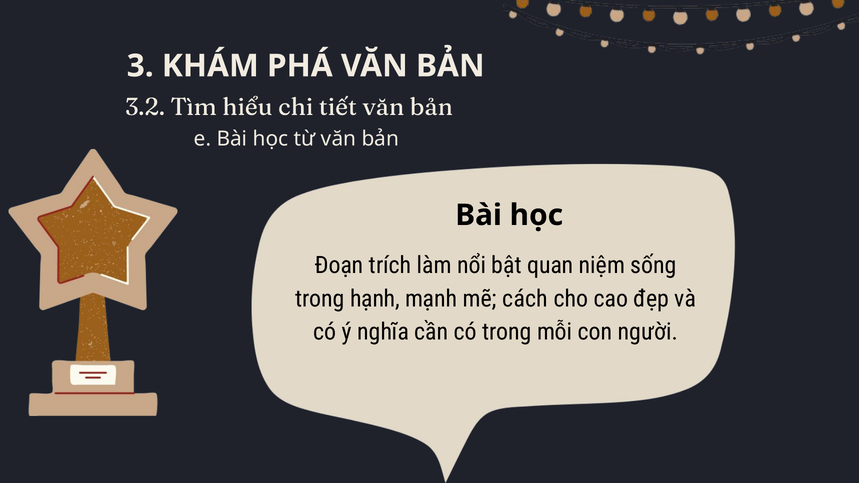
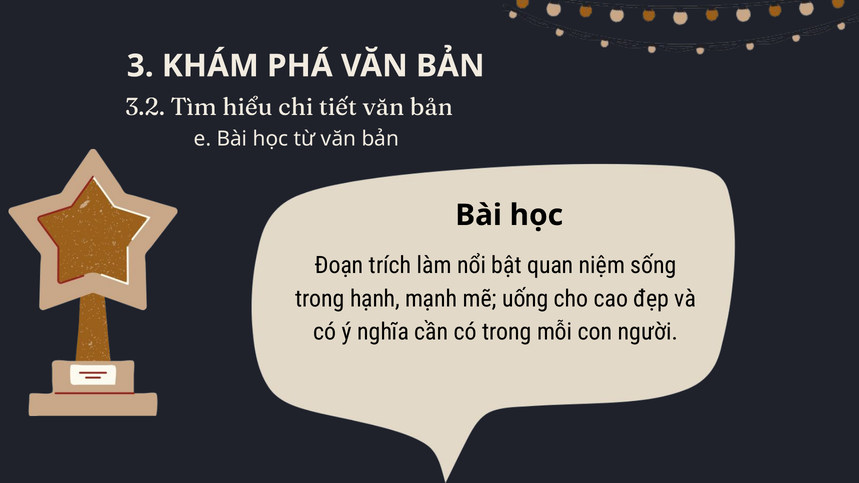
cách: cách -> uống
